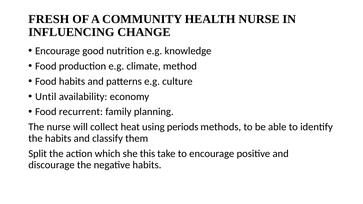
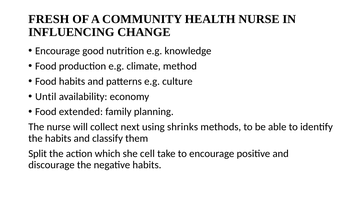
recurrent: recurrent -> extended
heat: heat -> next
periods: periods -> shrinks
this: this -> cell
